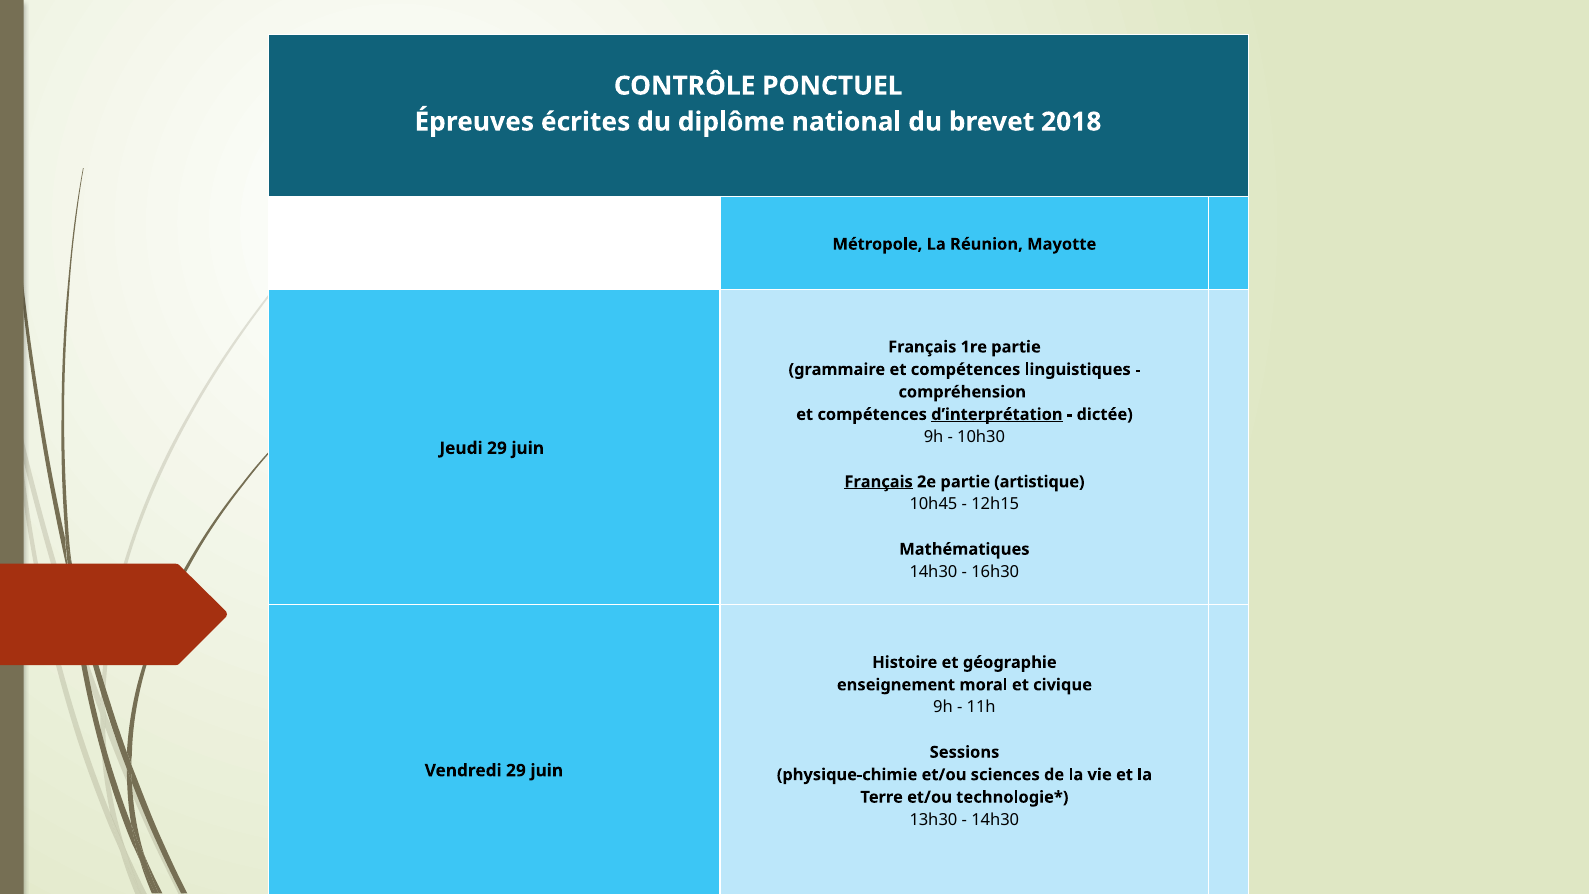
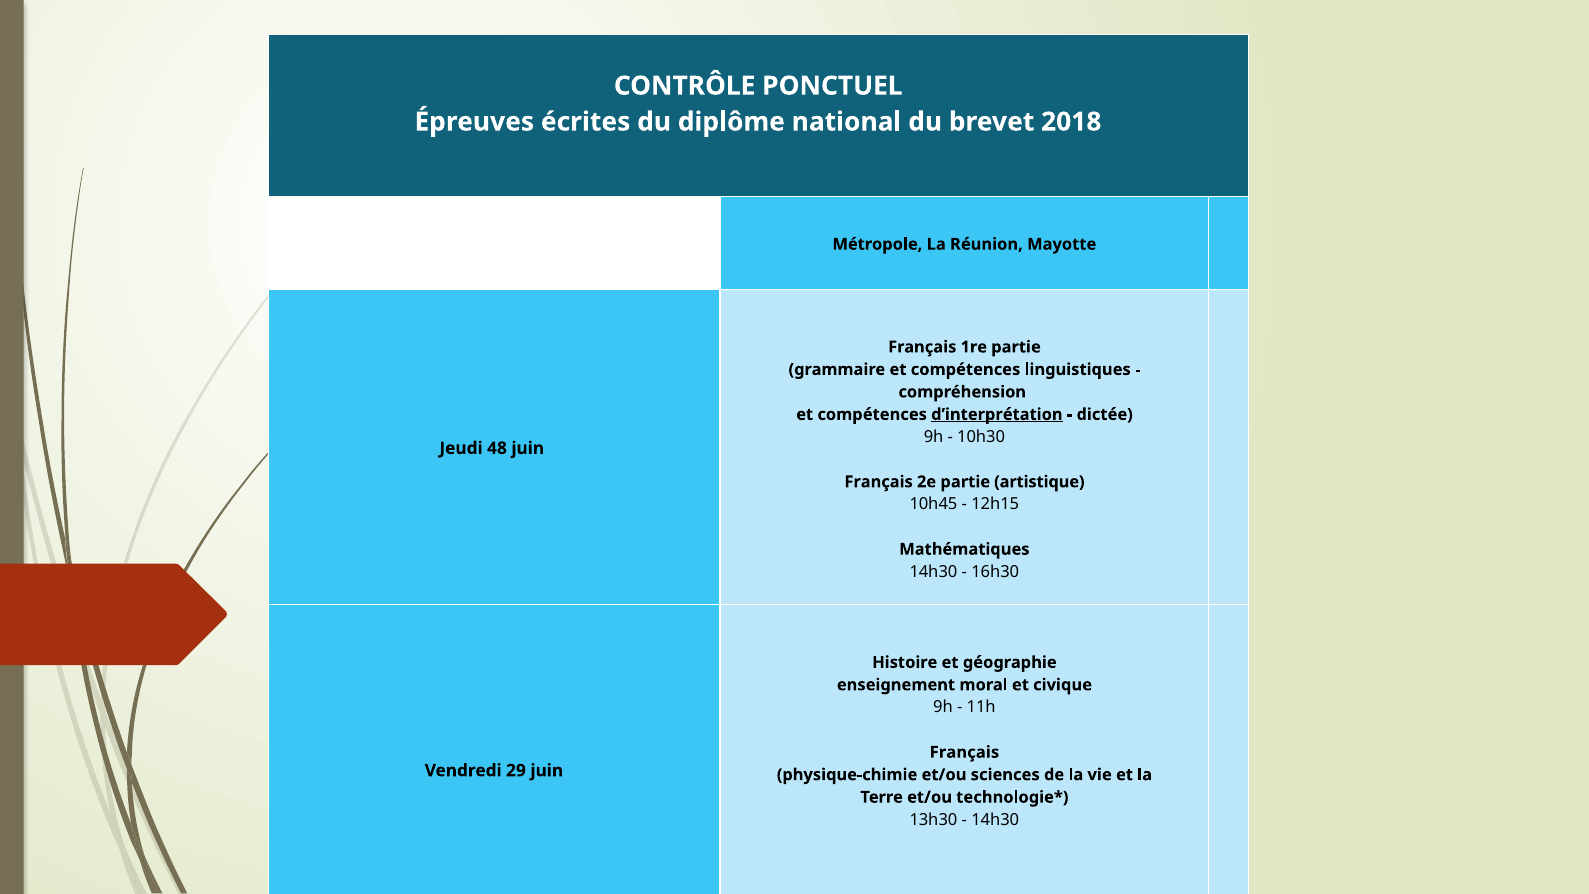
Jeudi 29: 29 -> 48
Français at (879, 482) underline: present -> none
Sessions at (964, 752): Sessions -> Français
